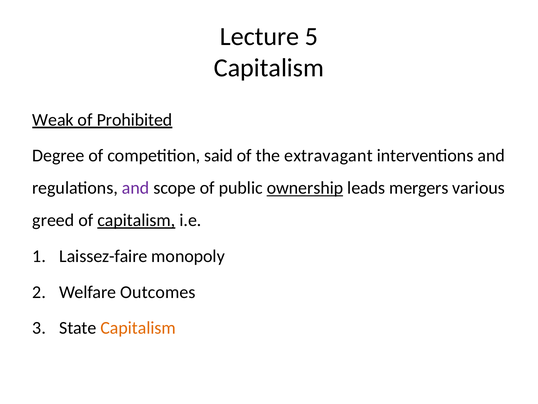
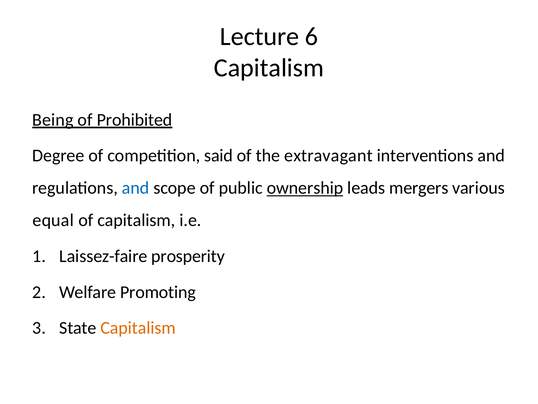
5: 5 -> 6
Weak: Weak -> Being
and at (136, 188) colour: purple -> blue
greed: greed -> equal
capitalism at (136, 220) underline: present -> none
monopoly: monopoly -> prosperity
Outcomes: Outcomes -> Promoting
